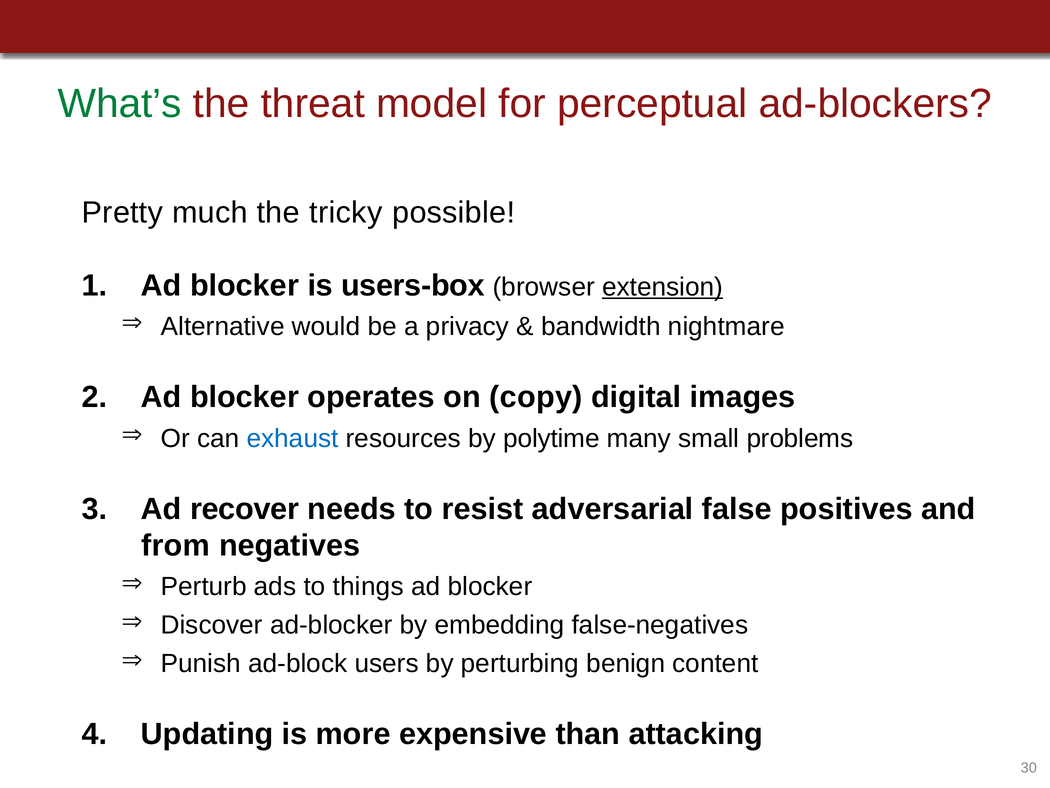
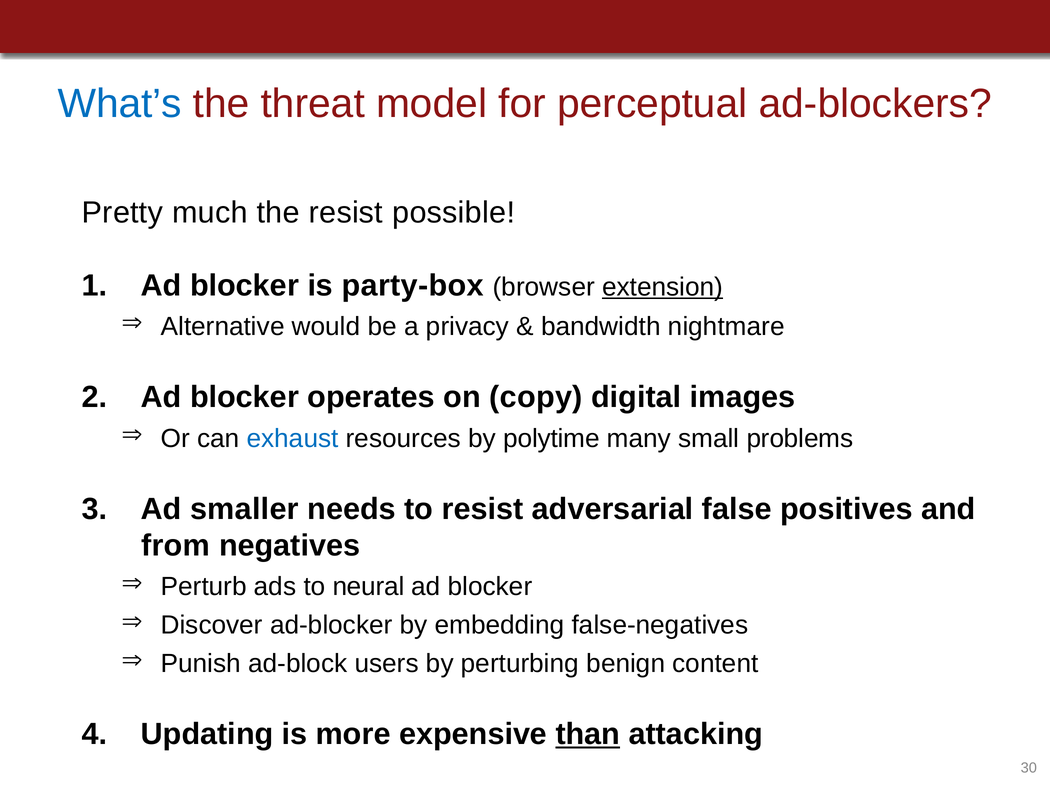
What’s colour: green -> blue
the tricky: tricky -> resist
users-box: users-box -> party-box
recover: recover -> smaller
things: things -> neural
than underline: none -> present
